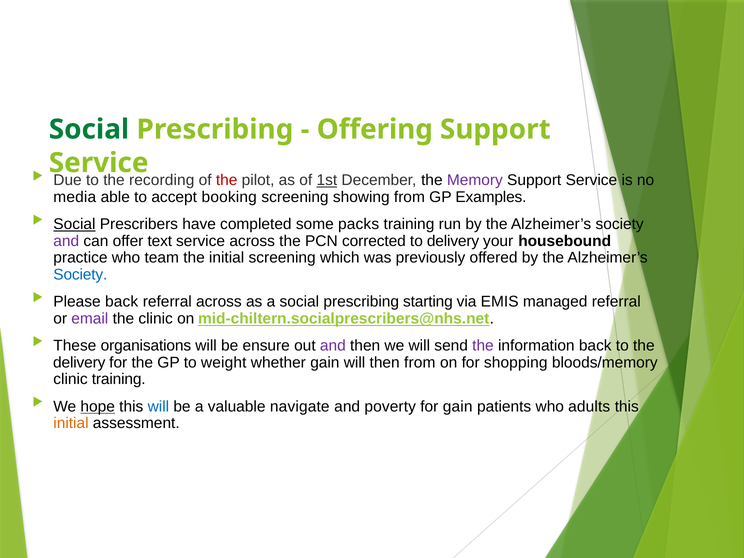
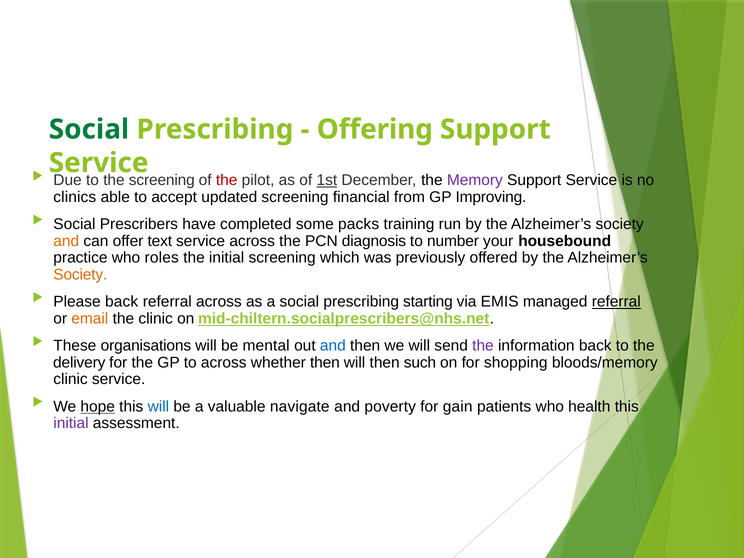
recording at (162, 180): recording -> screening
media: media -> clinics
booking: booking -> updated
showing: showing -> financial
Examples: Examples -> Improving
Social at (74, 224) underline: present -> none
and at (66, 241) colour: purple -> orange
corrected: corrected -> diagnosis
to delivery: delivery -> number
team: team -> roles
Society at (80, 275) colour: blue -> orange
referral at (616, 302) underline: none -> present
email colour: purple -> orange
ensure: ensure -> mental
and at (333, 346) colour: purple -> blue
to weight: weight -> across
whether gain: gain -> then
then from: from -> such
clinic training: training -> service
adults: adults -> health
initial at (71, 423) colour: orange -> purple
